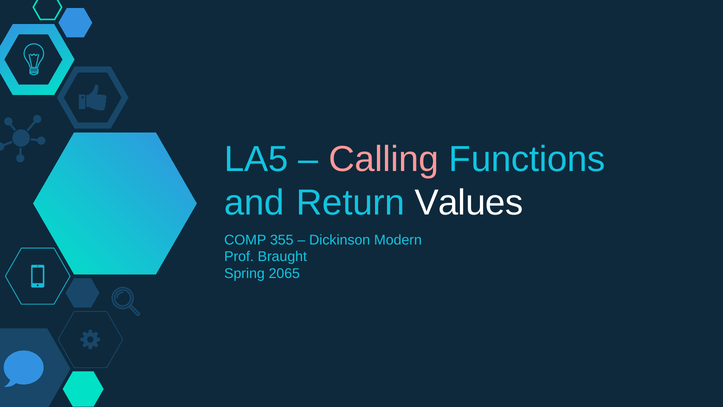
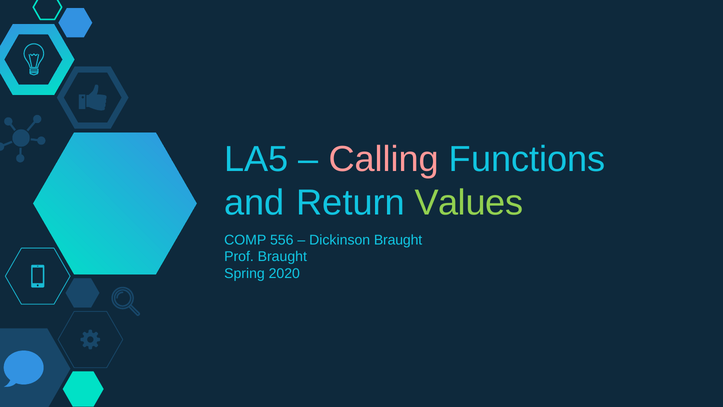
Values colour: white -> light green
355: 355 -> 556
Dickinson Modern: Modern -> Braught
2065: 2065 -> 2020
